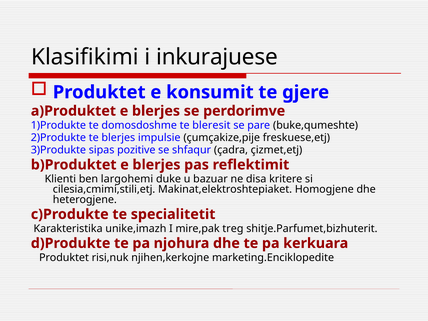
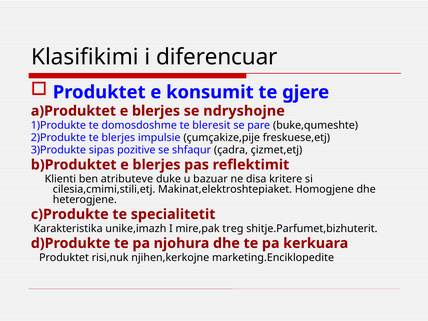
inkurajuese: inkurajuese -> diferencuar
perdorimve: perdorimve -> ndryshojne
largohemi: largohemi -> atributeve
